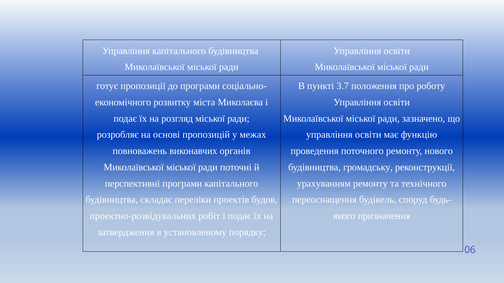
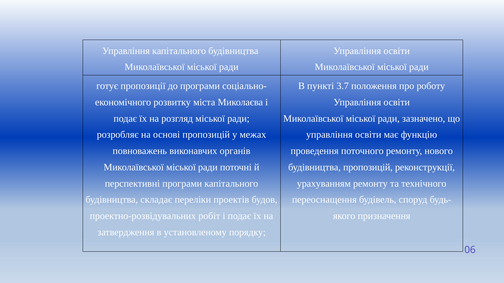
будівництва громадську: громадську -> пропозицій
